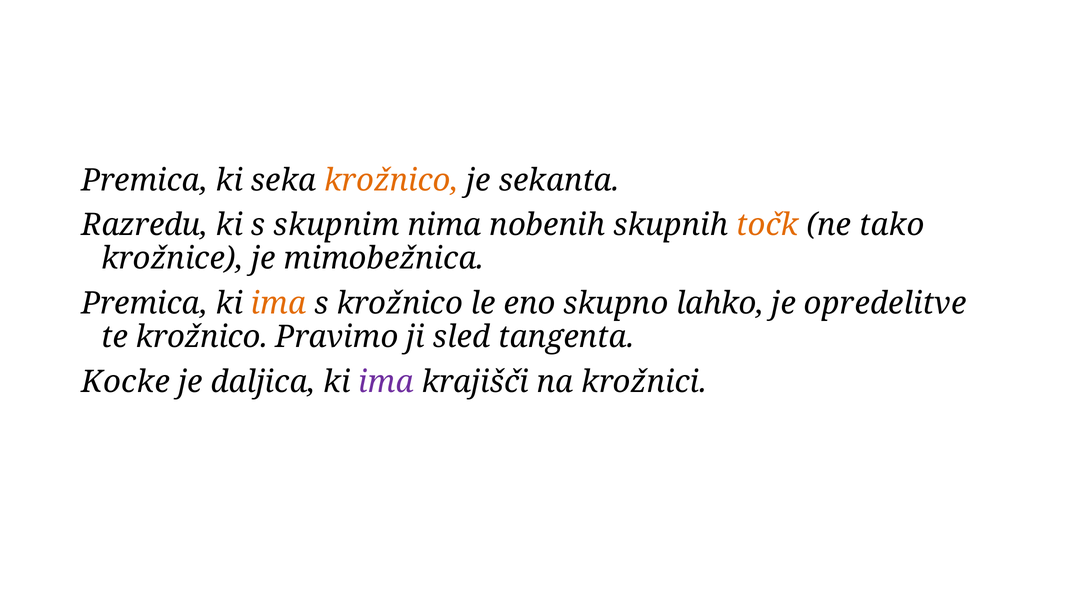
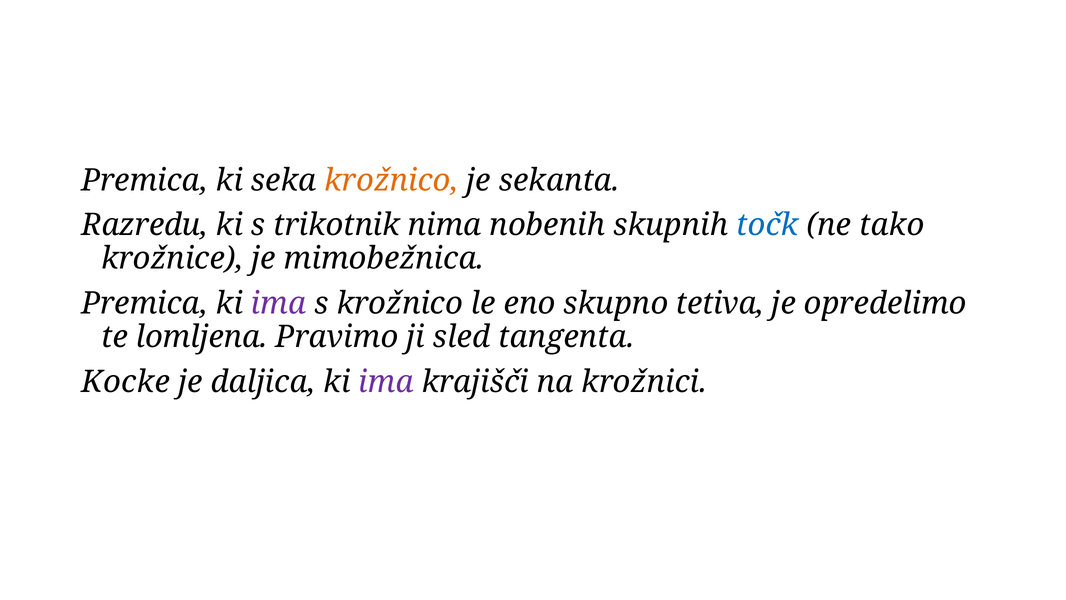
skupnim: skupnim -> trikotnik
točk colour: orange -> blue
ima at (279, 303) colour: orange -> purple
lahko: lahko -> tetiva
opredelitve: opredelitve -> opredelimo
te krožnico: krožnico -> lomljena
